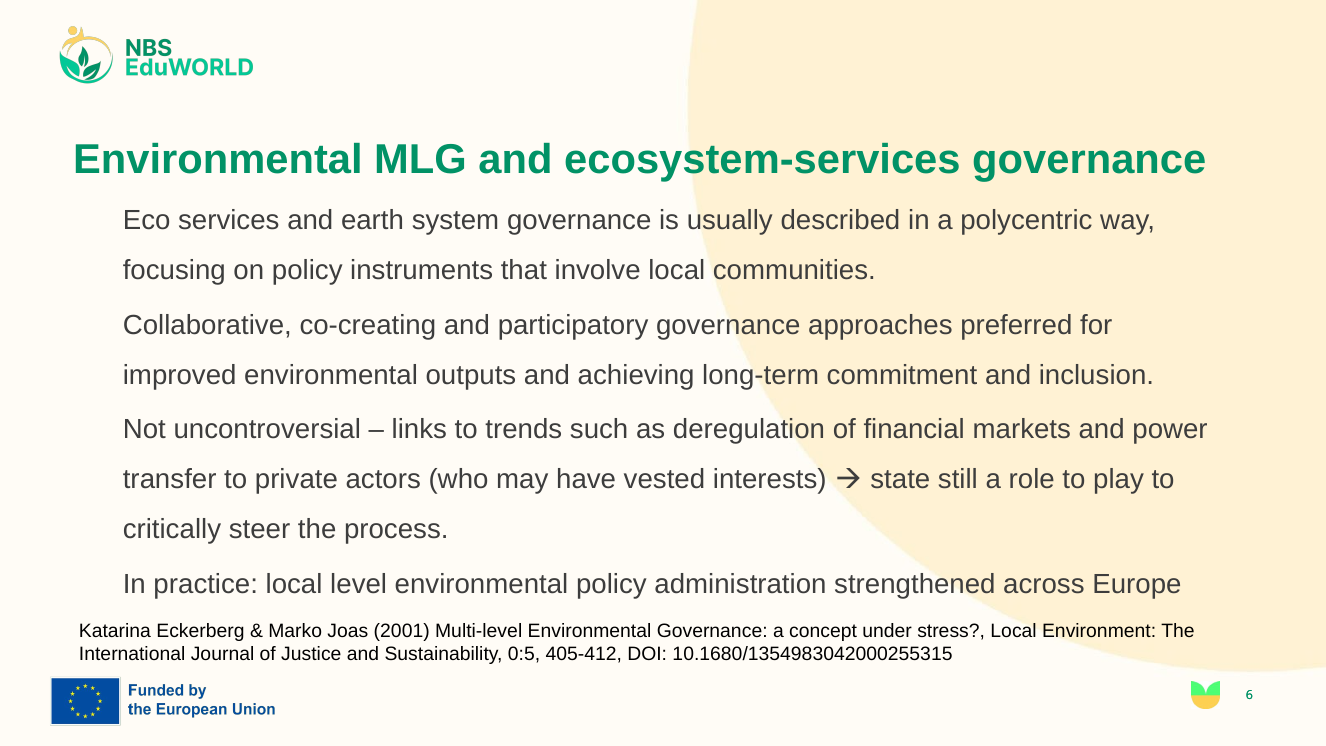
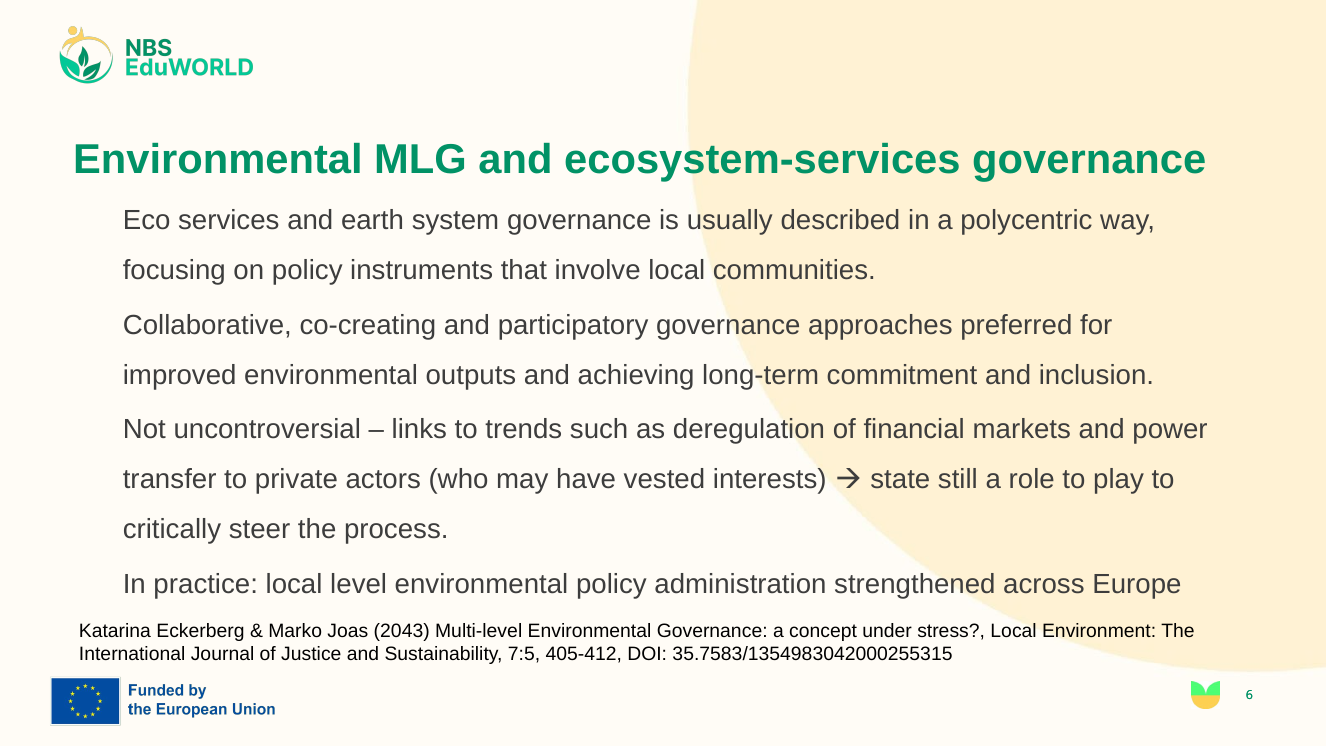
2001: 2001 -> 2043
0:5: 0:5 -> 7:5
10.1680/1354983042000255315: 10.1680/1354983042000255315 -> 35.7583/1354983042000255315
